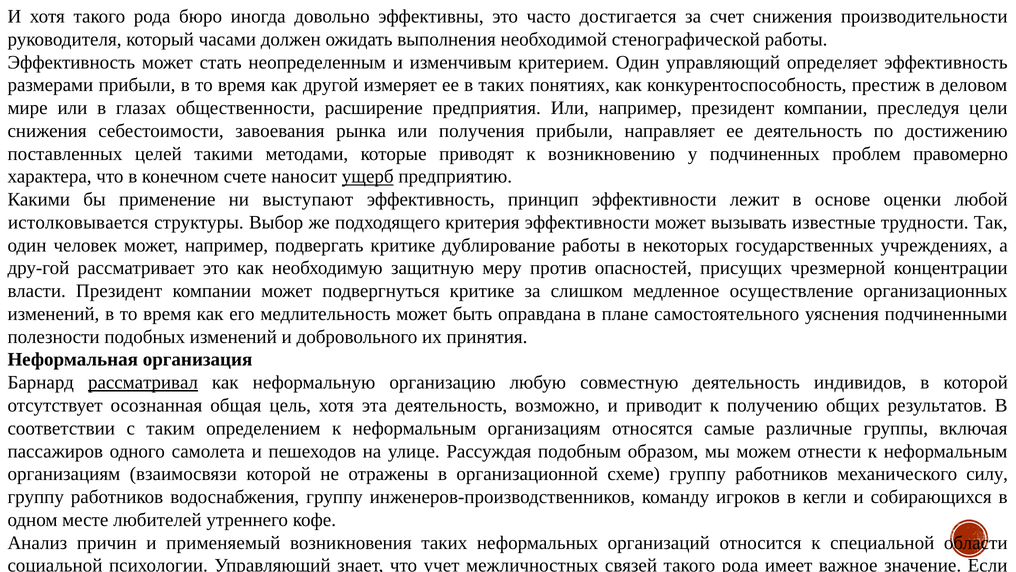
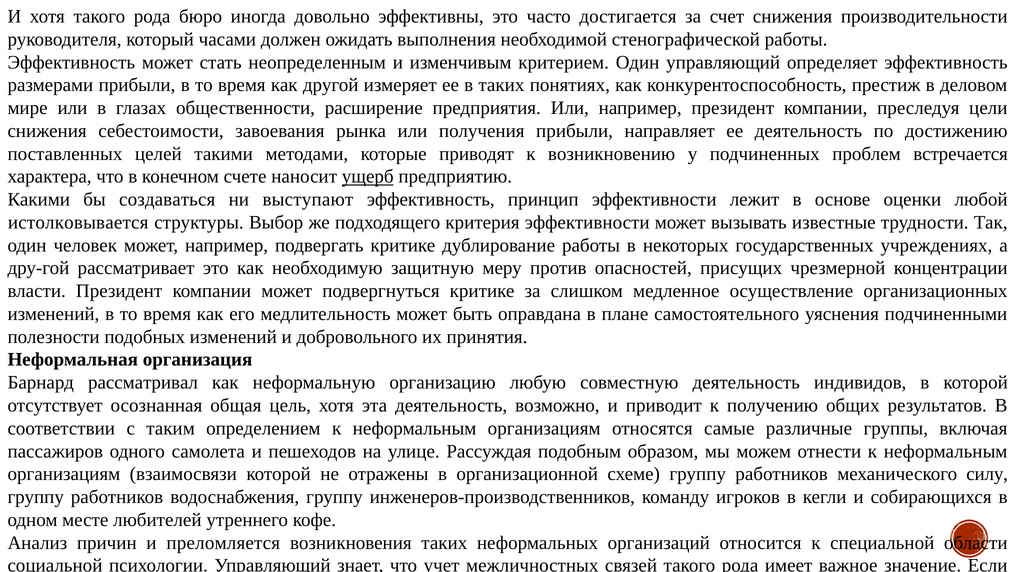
правомерно: правомерно -> встречается
применение: применение -> создаваться
рассматривал underline: present -> none
применяемый: применяемый -> преломляется
